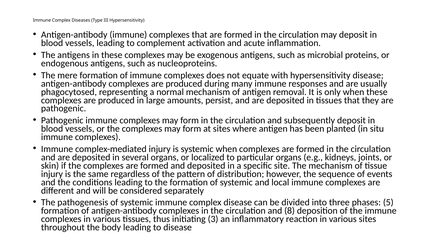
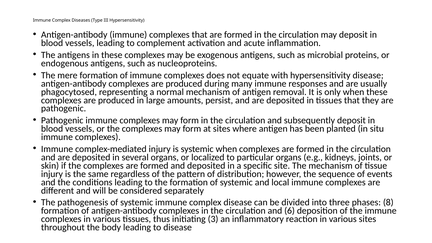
5: 5 -> 8
8: 8 -> 6
